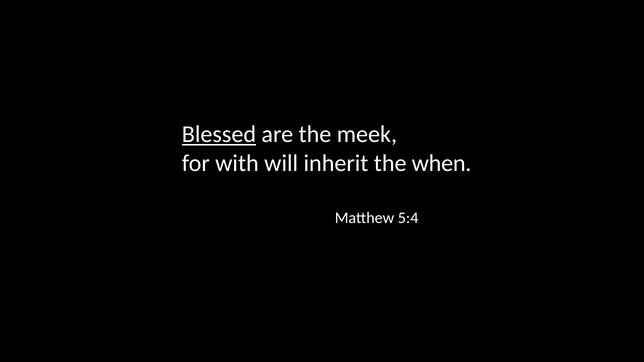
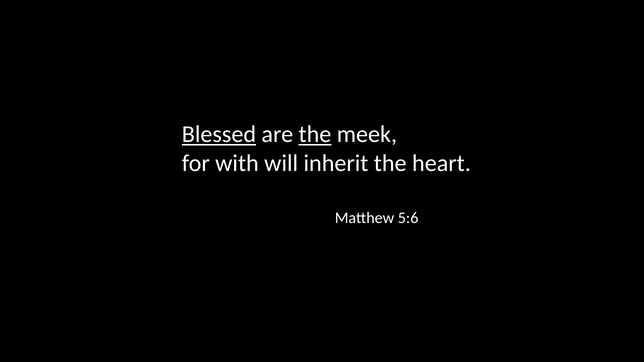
the at (315, 134) underline: none -> present
when: when -> heart
5:4: 5:4 -> 5:6
